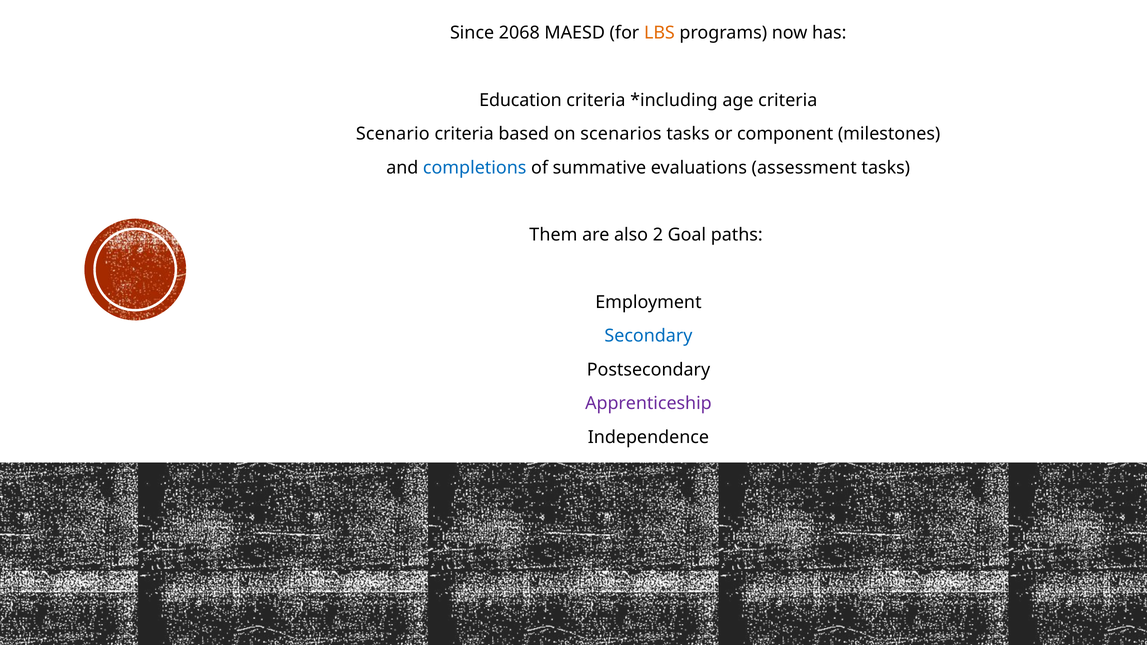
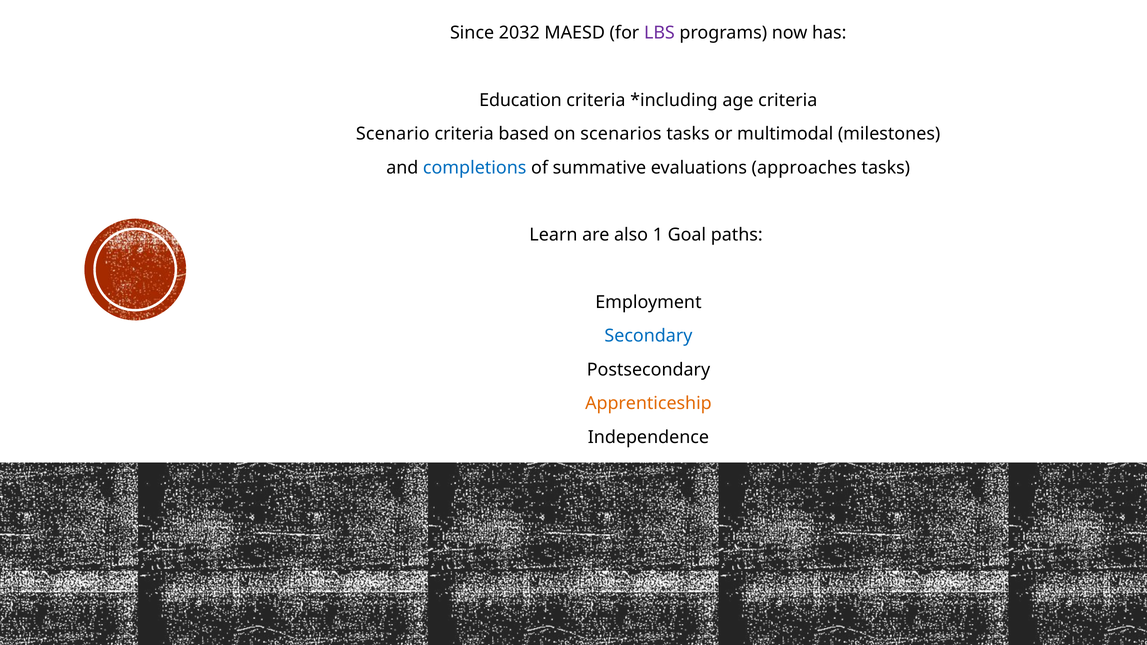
2068: 2068 -> 2032
LBS colour: orange -> purple
component: component -> multimodal
assessment: assessment -> approaches
Them: Them -> Learn
2: 2 -> 1
Apprenticeship colour: purple -> orange
